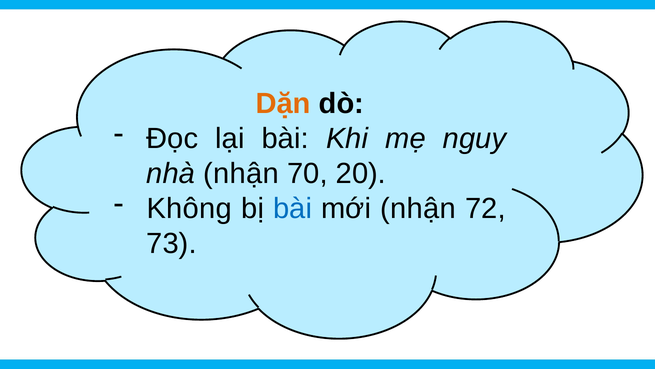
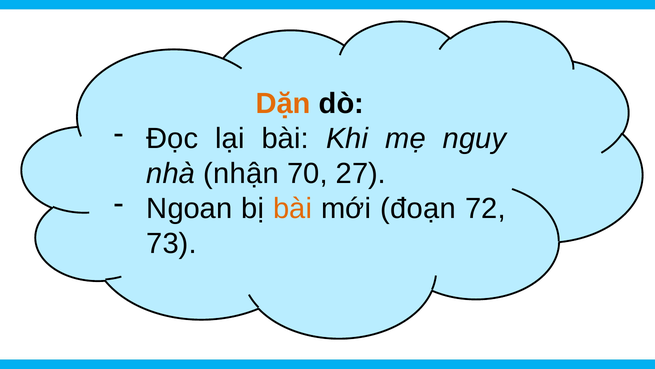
20: 20 -> 27
Không: Không -> Ngoan
bài at (293, 208) colour: blue -> orange
mới nhận: nhận -> đoạn
